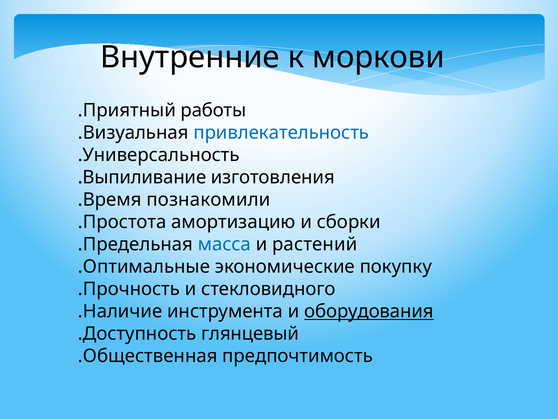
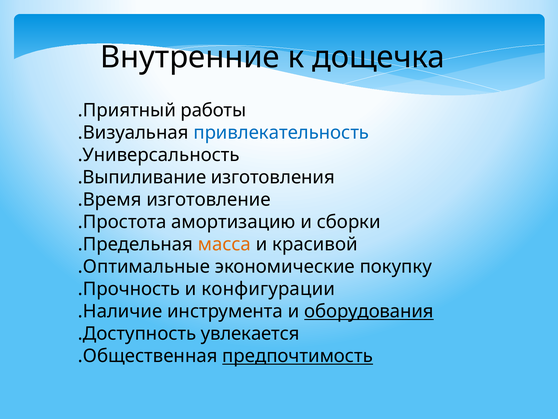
моркови: моркови -> дощечка
познакомили: познакомили -> изготовление
масса colour: blue -> orange
растений: растений -> красивой
стекловидного: стекловидного -> конфигурации
глянцевый: глянцевый -> увлекается
предпочтимость underline: none -> present
